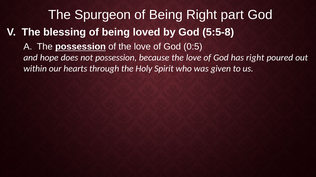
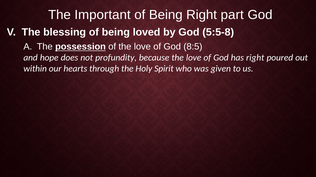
Spurgeon: Spurgeon -> Important
0:5: 0:5 -> 8:5
not possession: possession -> profundity
